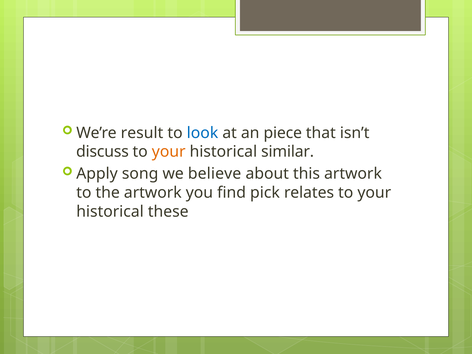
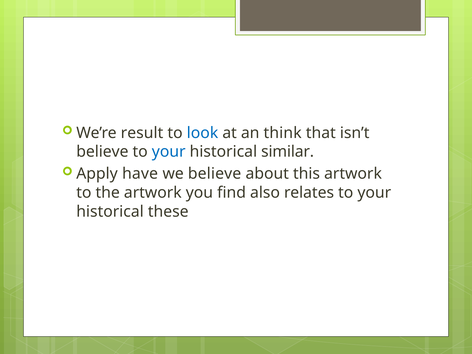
piece: piece -> think
discuss at (102, 152): discuss -> believe
your at (169, 152) colour: orange -> blue
song: song -> have
pick: pick -> also
